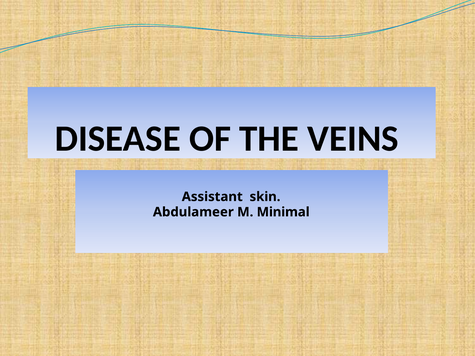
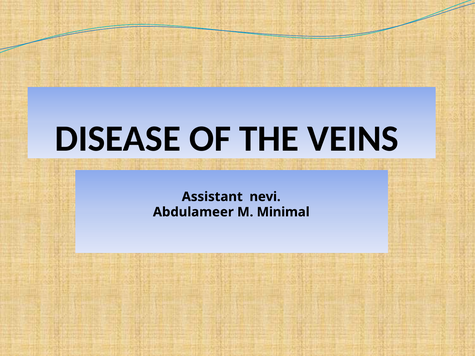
skin: skin -> nevi
